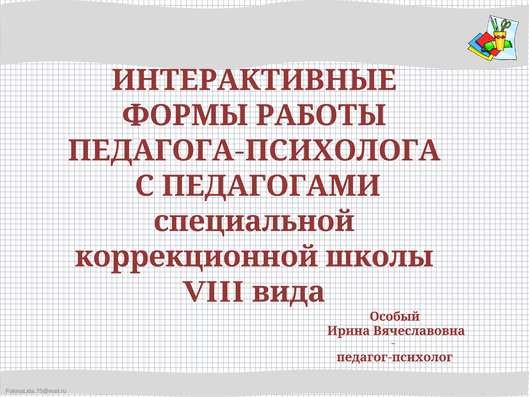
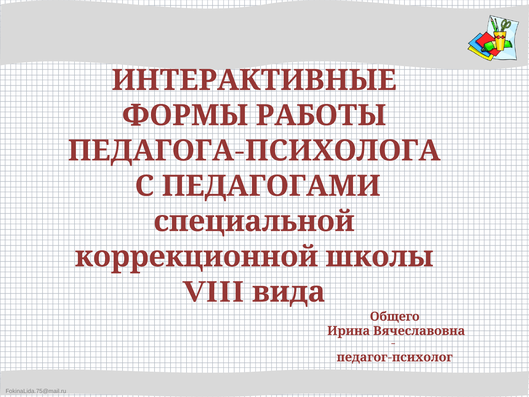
Особый: Особый -> Общего
